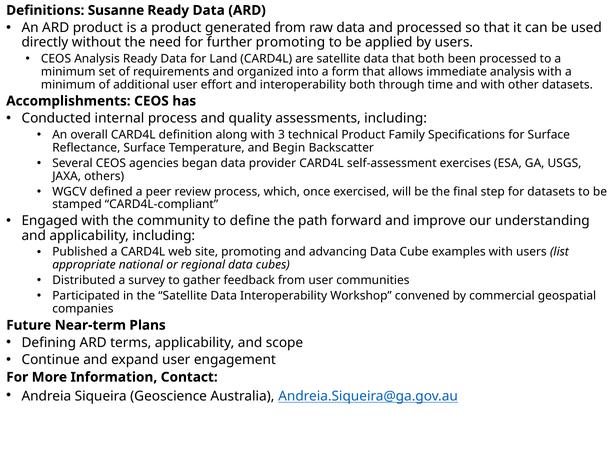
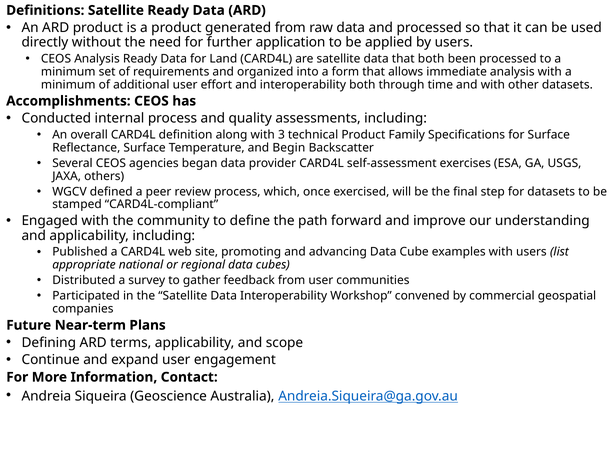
Definitions Susanne: Susanne -> Satellite
further promoting: promoting -> application
